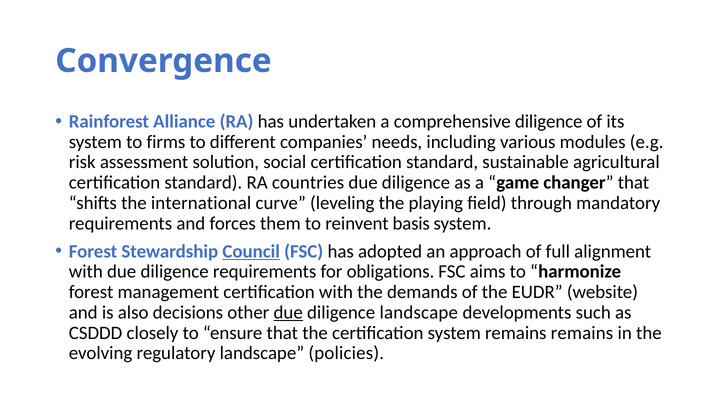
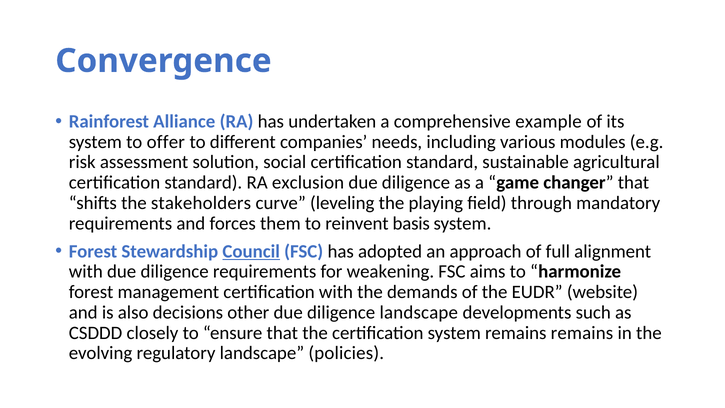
comprehensive diligence: diligence -> example
firms: firms -> offer
countries: countries -> exclusion
international: international -> stakeholders
obligations: obligations -> weakening
due at (288, 312) underline: present -> none
